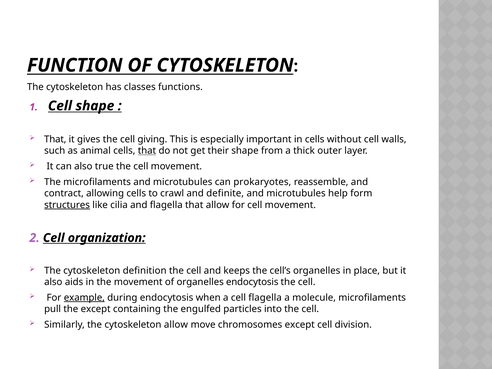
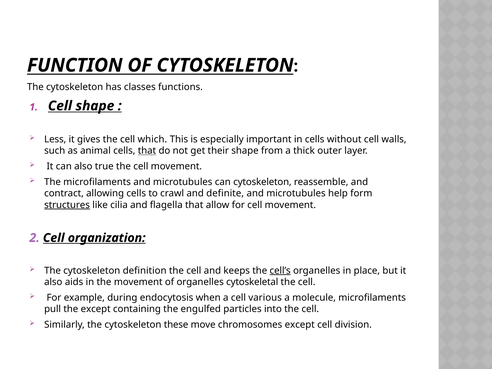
That at (55, 139): That -> Less
giving: giving -> which
can prokaryotes: prokaryotes -> cytoskeleton
cell’s underline: none -> present
organelles endocytosis: endocytosis -> cytoskeletal
example underline: present -> none
cell flagella: flagella -> various
cytoskeleton allow: allow -> these
